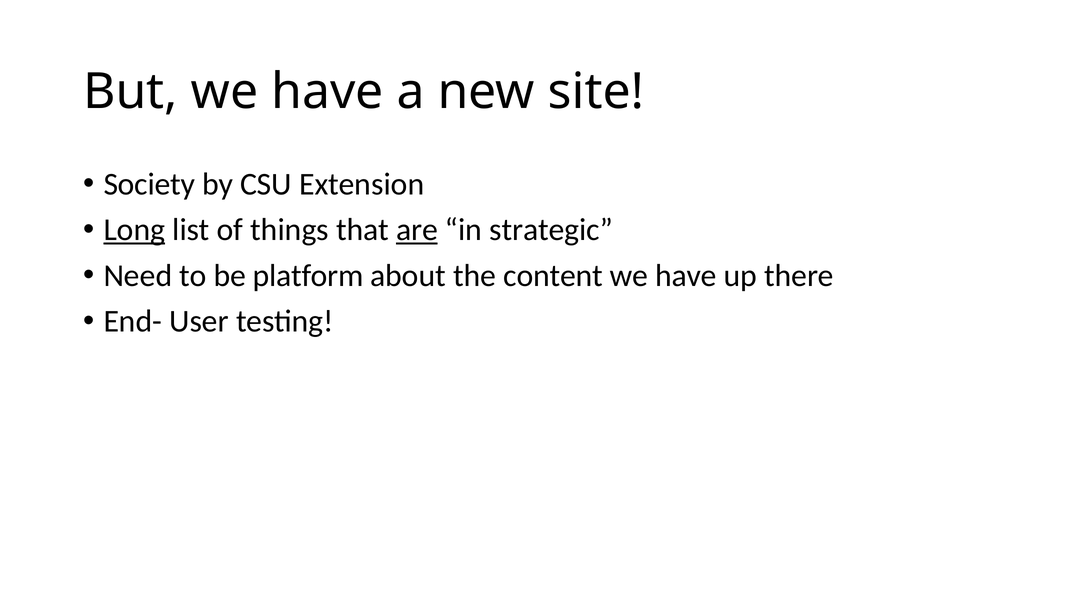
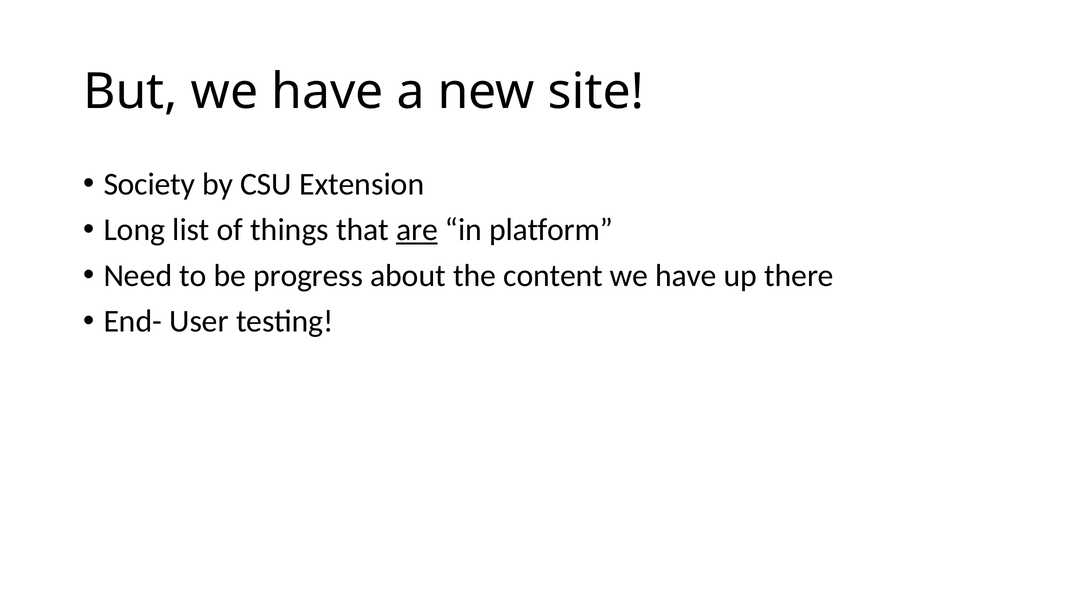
Long underline: present -> none
strategic: strategic -> platform
platform: platform -> progress
